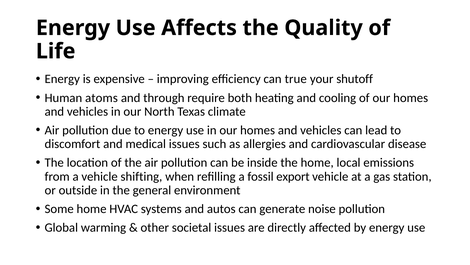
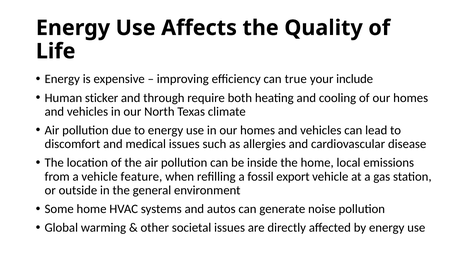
shutoff: shutoff -> include
atoms: atoms -> sticker
shifting: shifting -> feature
